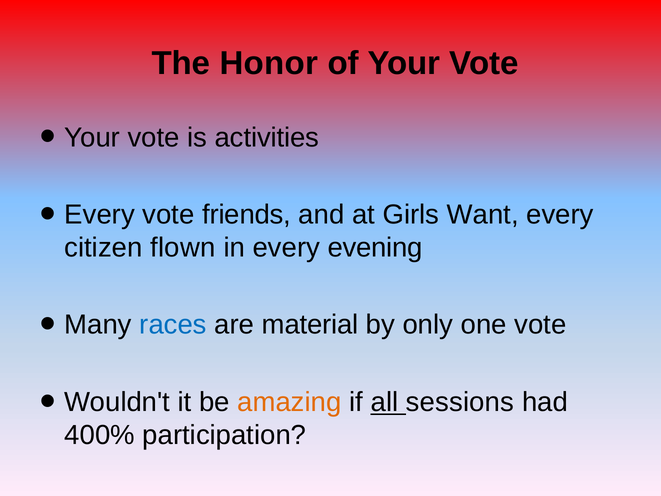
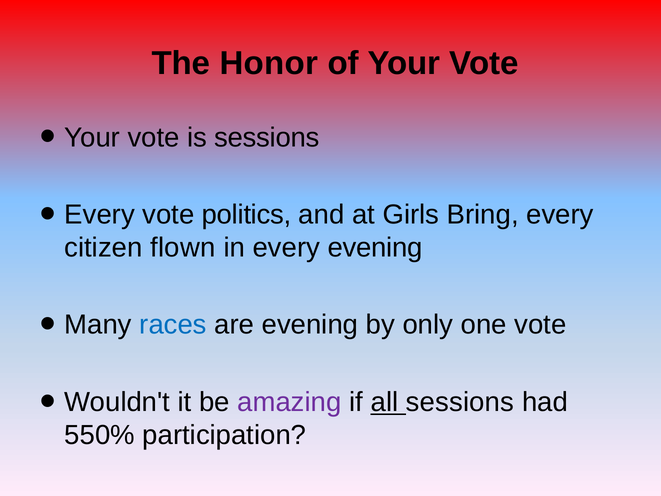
is activities: activities -> sessions
friends: friends -> politics
Want: Want -> Bring
are material: material -> evening
amazing colour: orange -> purple
400%: 400% -> 550%
